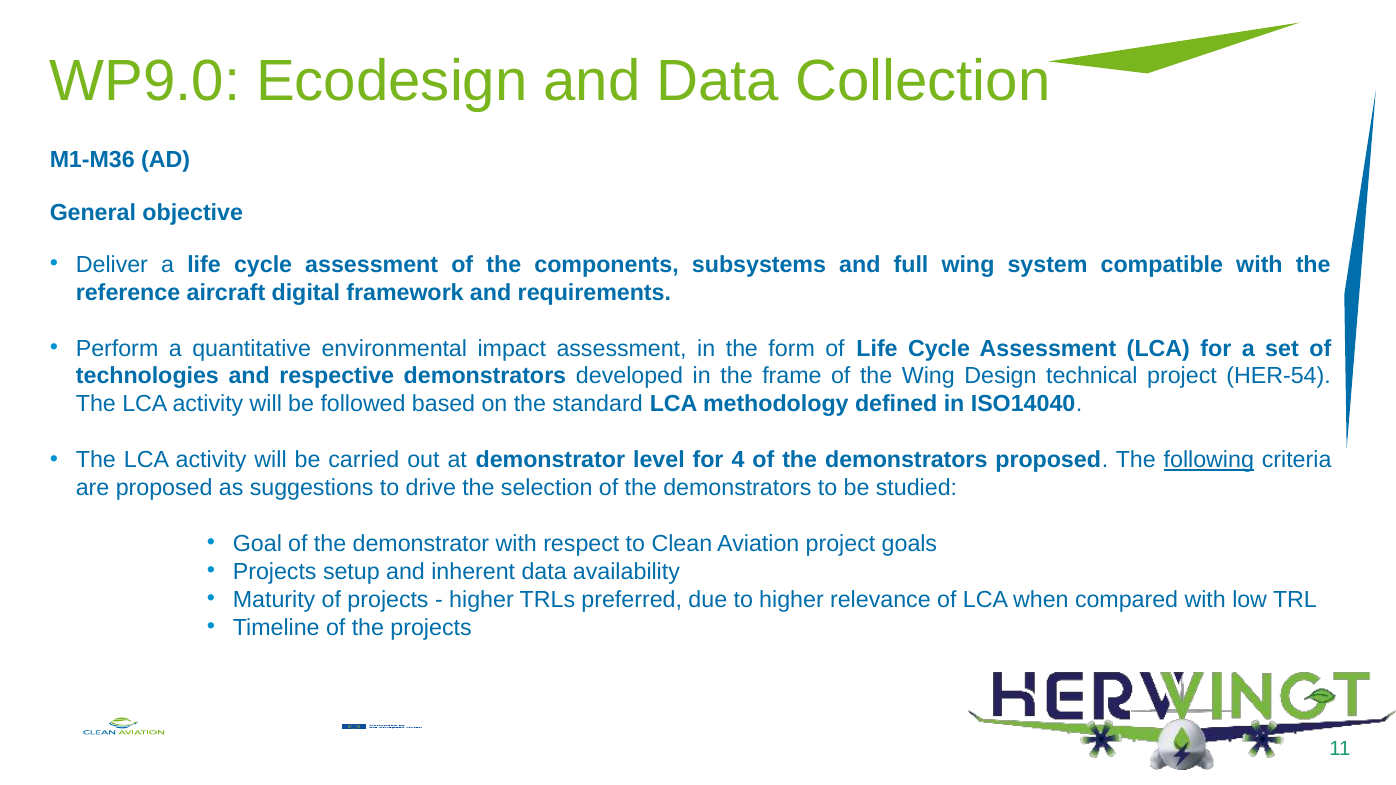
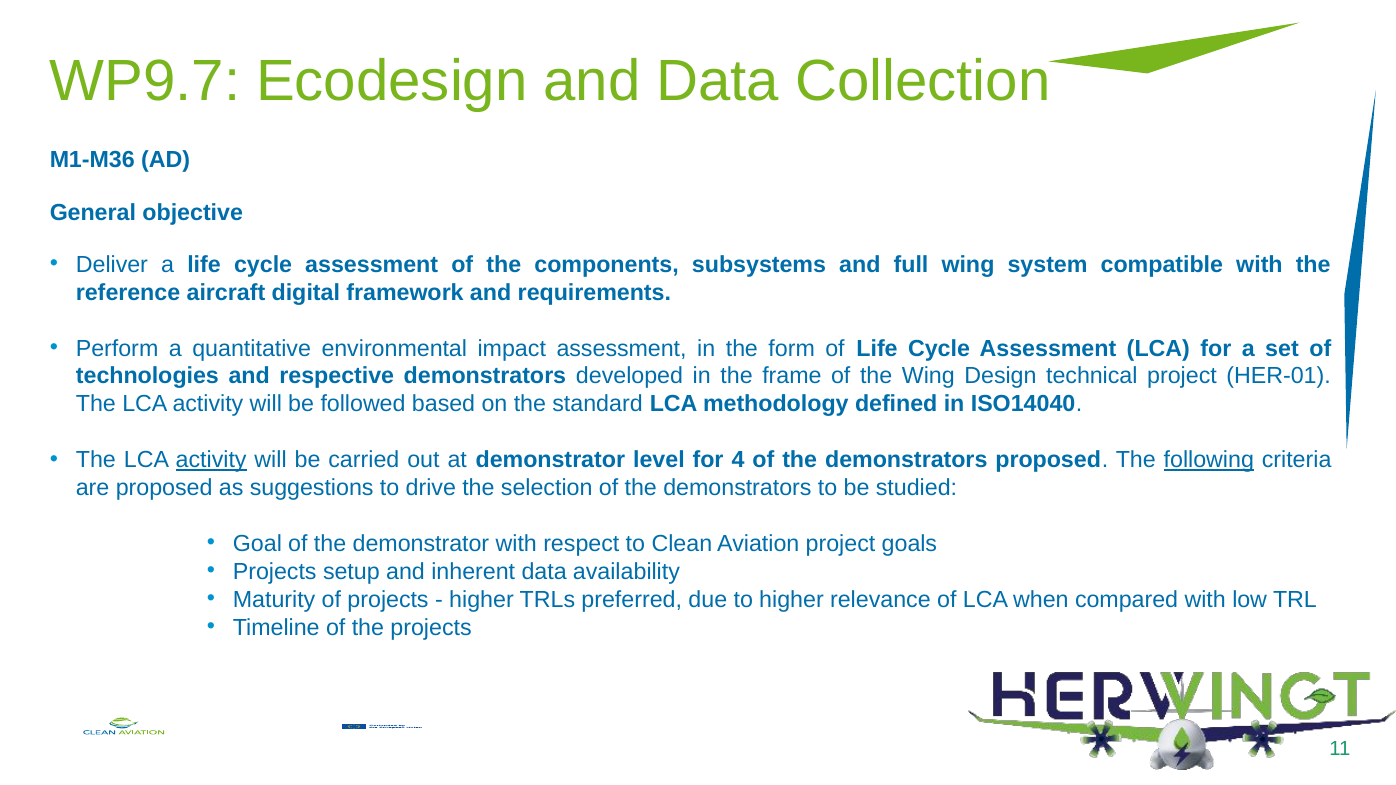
WP9.0: WP9.0 -> WP9.7
HER-54: HER-54 -> HER-01
activity at (211, 460) underline: none -> present
